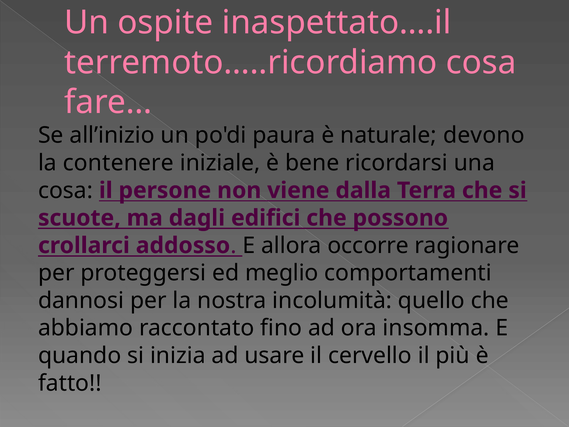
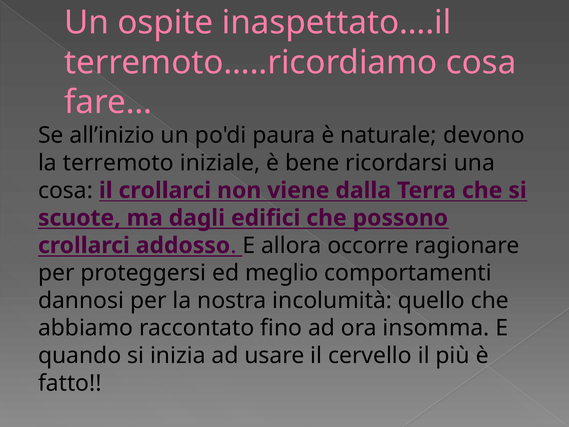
contenere: contenere -> terremoto
il persone: persone -> crollarci
